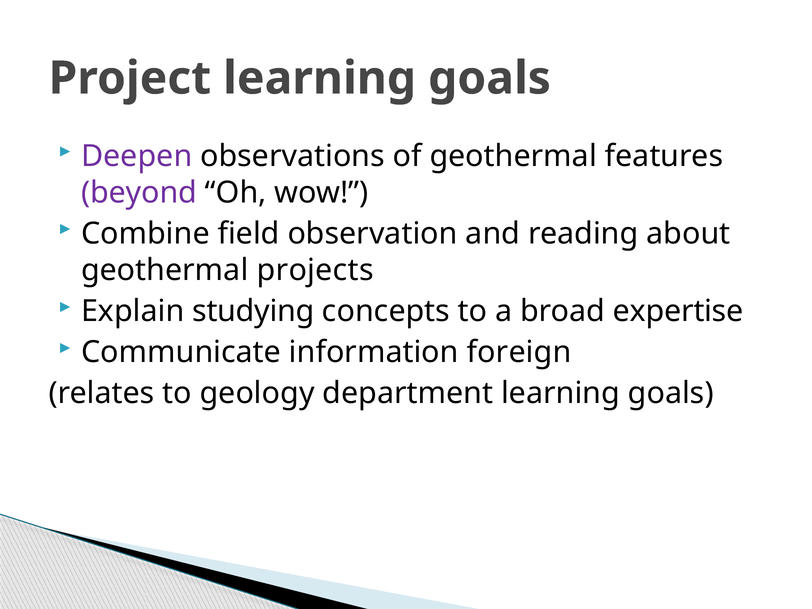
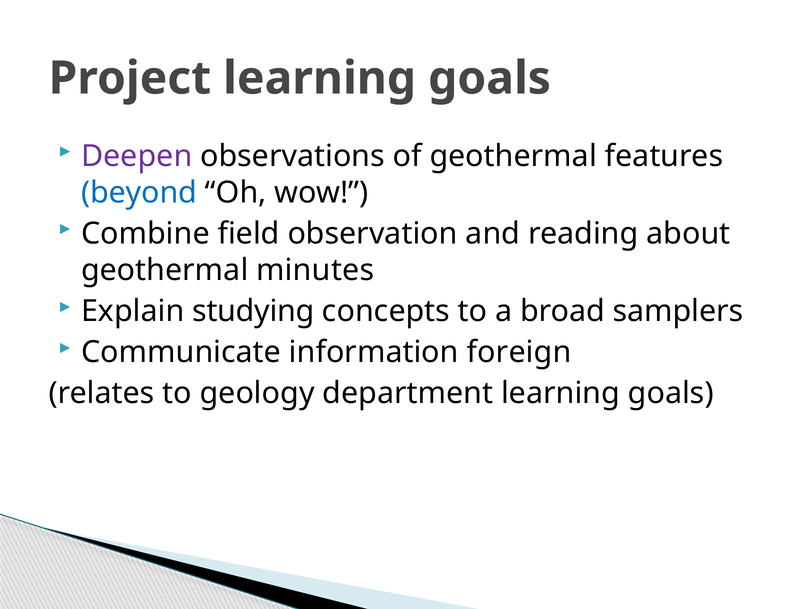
beyond colour: purple -> blue
projects: projects -> minutes
expertise: expertise -> samplers
